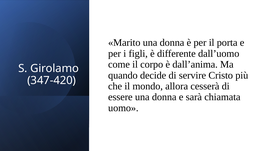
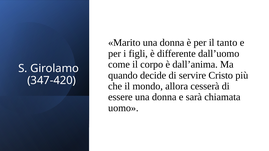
porta: porta -> tanto
